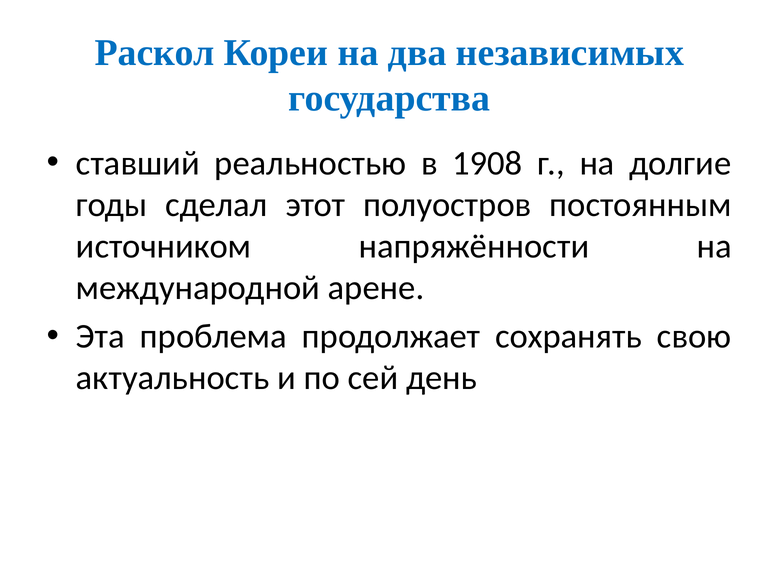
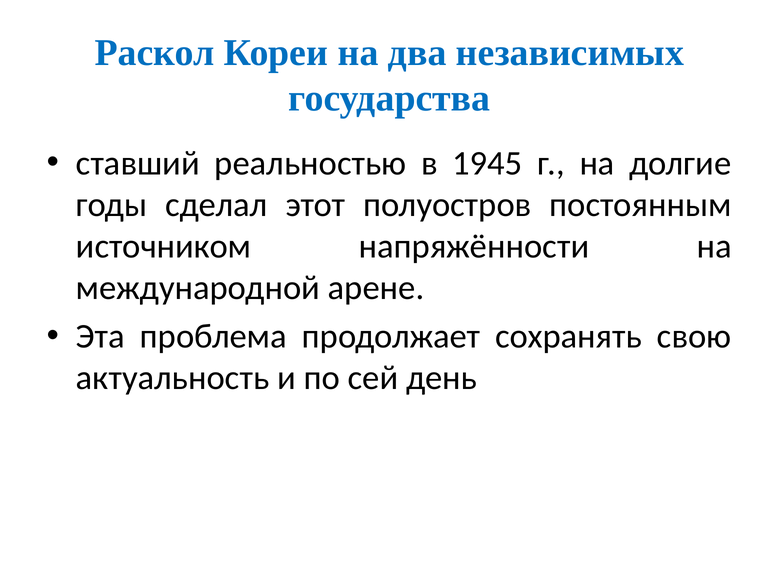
1908: 1908 -> 1945
